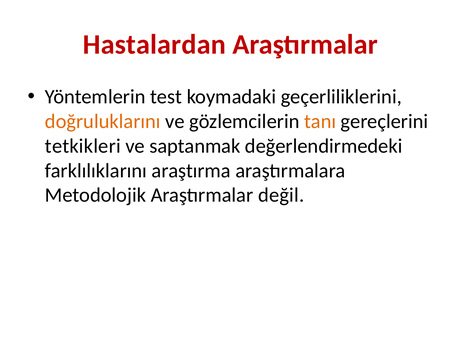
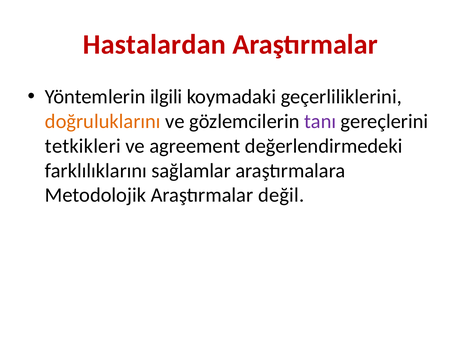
test: test -> ilgili
tanı colour: orange -> purple
saptanmak: saptanmak -> agreement
araştırma: araştırma -> sağlamlar
